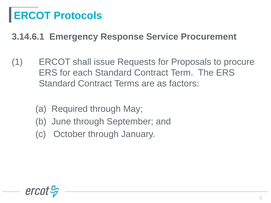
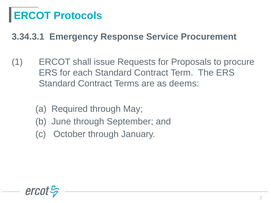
3.14.6.1: 3.14.6.1 -> 3.34.3.1
factors: factors -> deems
